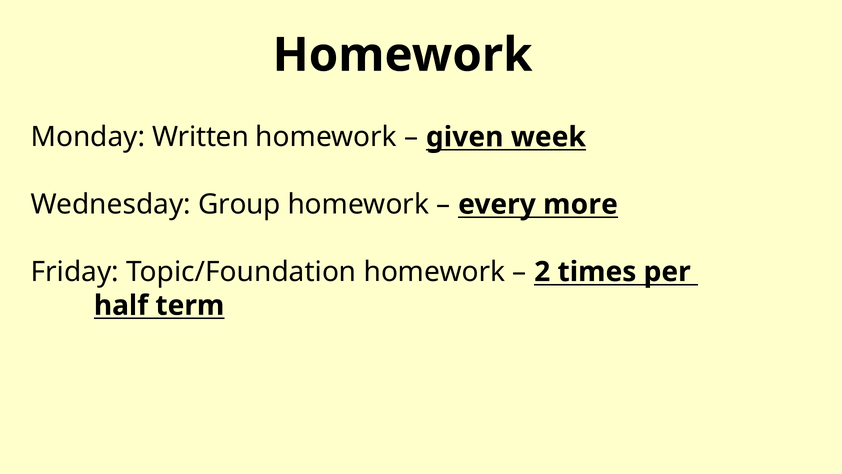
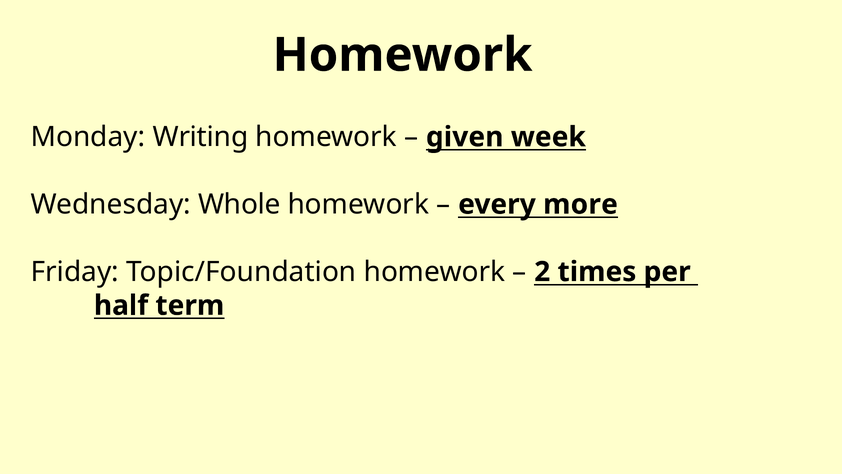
Written: Written -> Writing
Group: Group -> Whole
